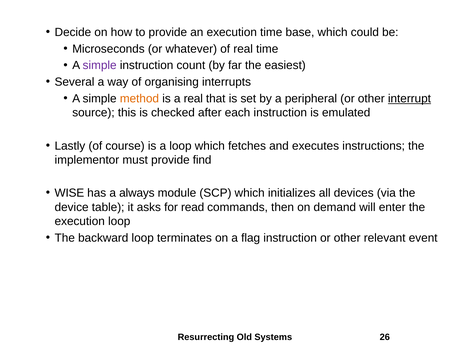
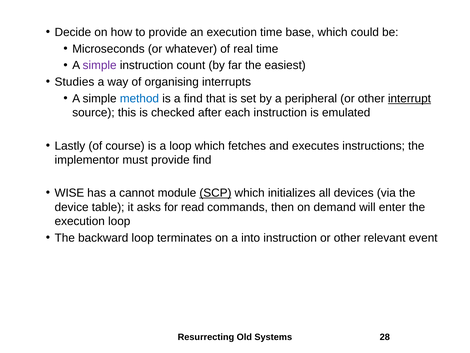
Several: Several -> Studies
method colour: orange -> blue
a real: real -> find
always: always -> cannot
SCP underline: none -> present
flag: flag -> into
26: 26 -> 28
